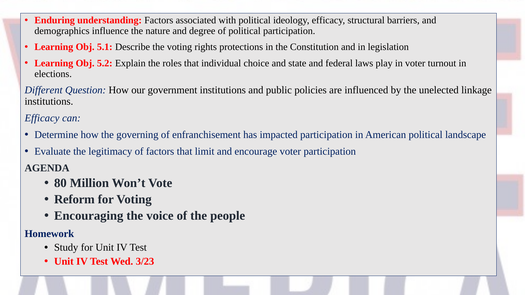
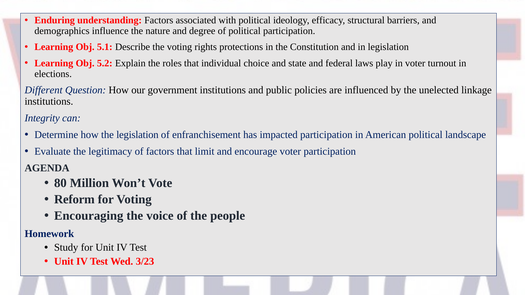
Efficacy at (42, 118): Efficacy -> Integrity
the governing: governing -> legislation
